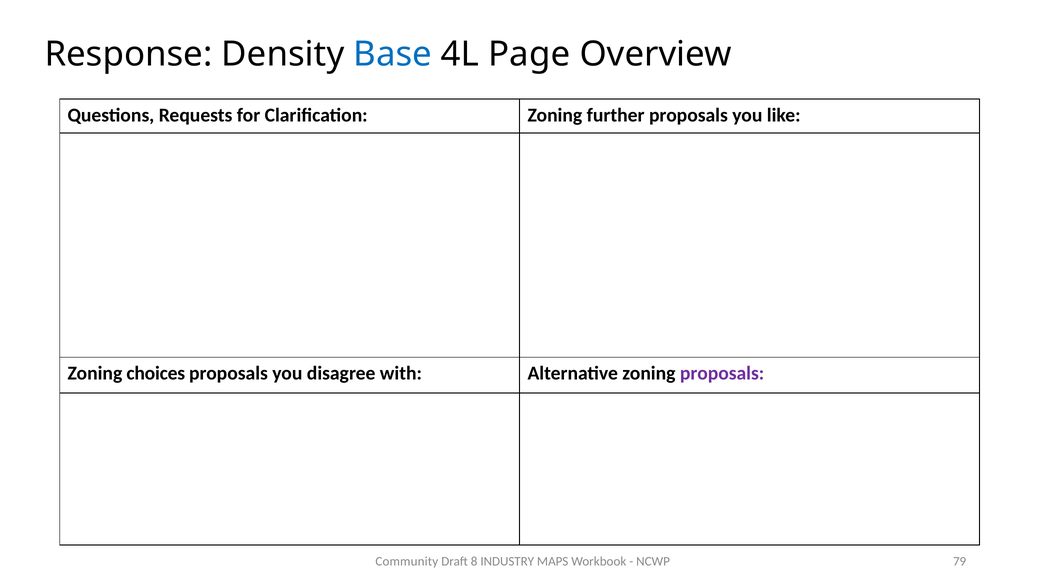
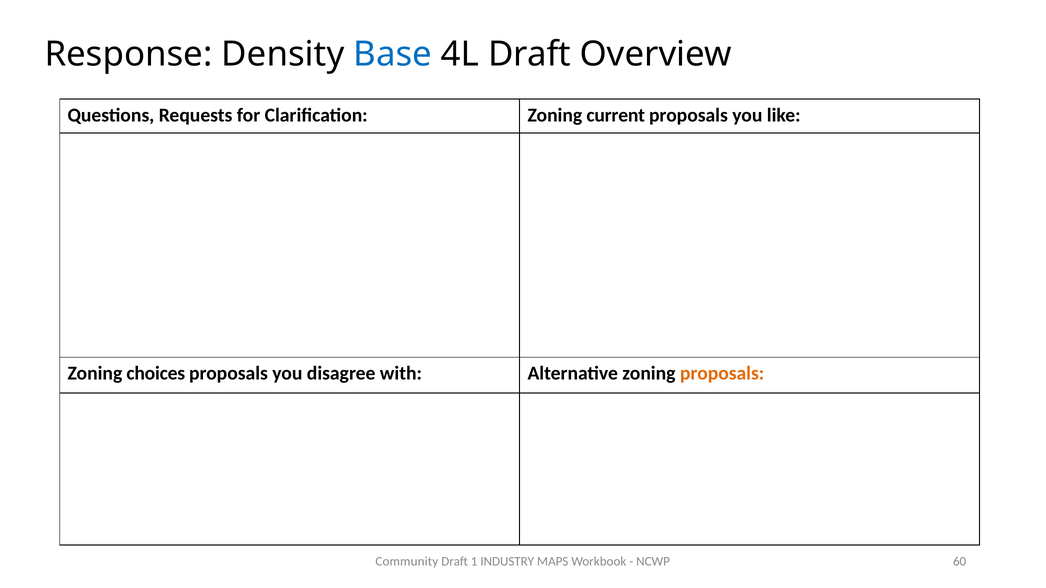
4L Page: Page -> Draft
further: further -> current
proposals at (722, 374) colour: purple -> orange
8: 8 -> 1
79: 79 -> 60
